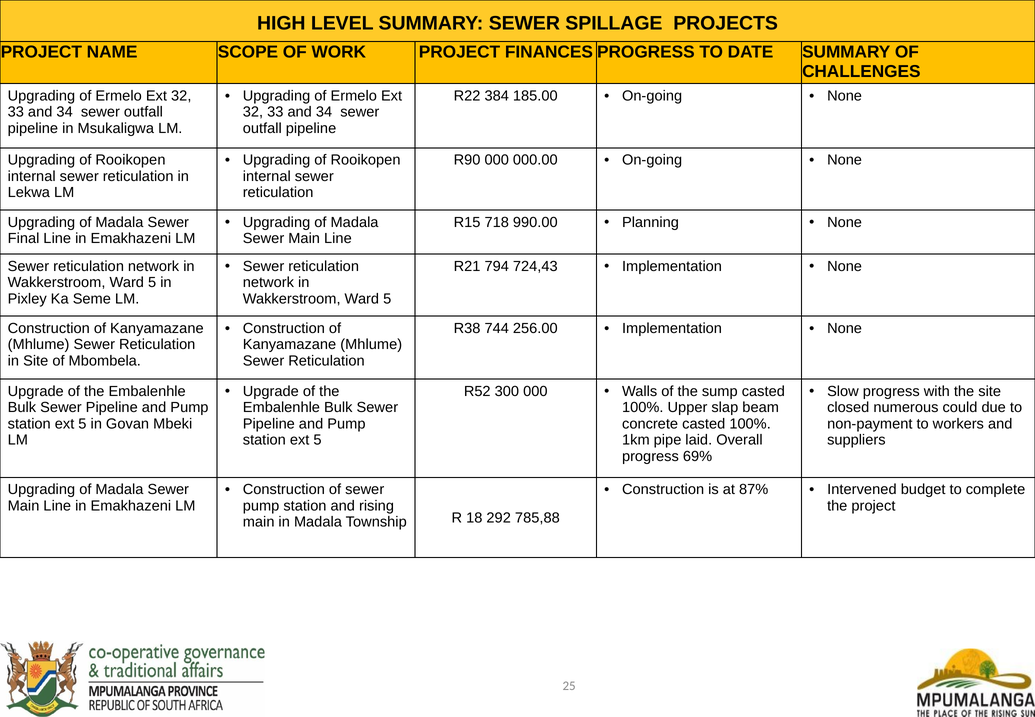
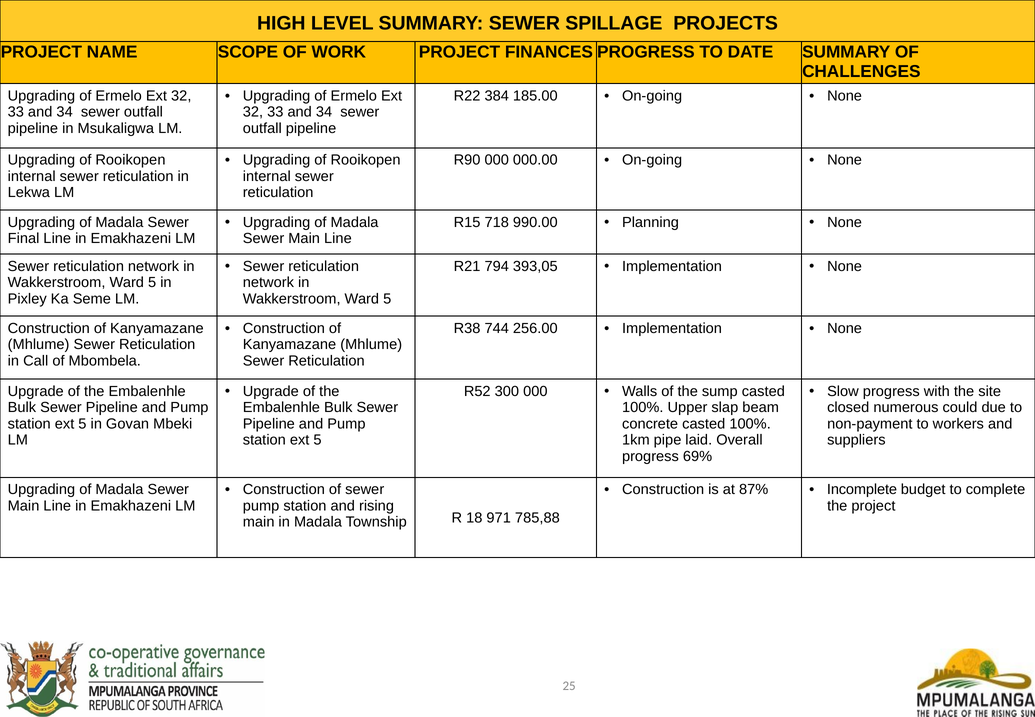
724,43: 724,43 -> 393,05
in Site: Site -> Call
Intervened: Intervened -> Incomplete
292: 292 -> 971
